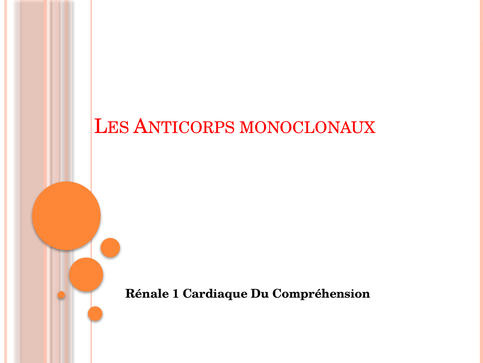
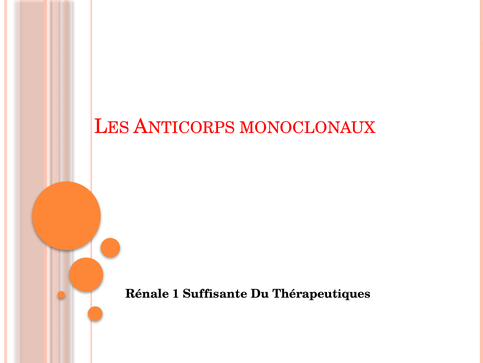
Cardiaque: Cardiaque -> Suffisante
Compréhension: Compréhension -> Thérapeutiques
